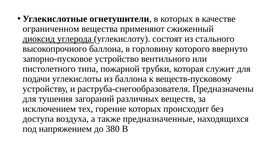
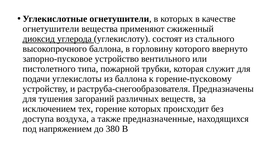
ограниченном at (51, 29): ограниченном -> огнетушители
веществ-пусковому: веществ-пусковому -> горение-пусковому
